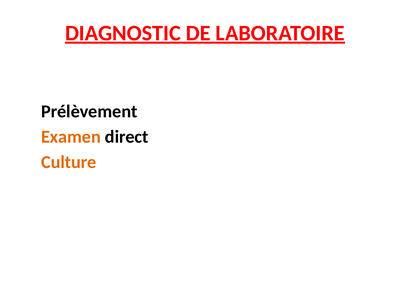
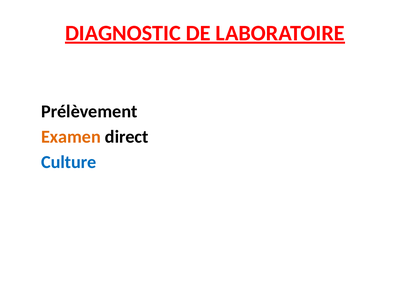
Culture colour: orange -> blue
